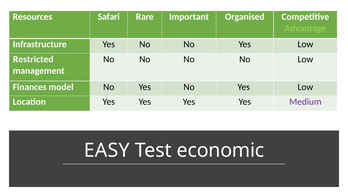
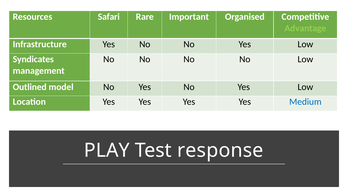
Restricted: Restricted -> Syndicates
Finances: Finances -> Outlined
Medium colour: purple -> blue
EASY: EASY -> PLAY
economic: economic -> response
